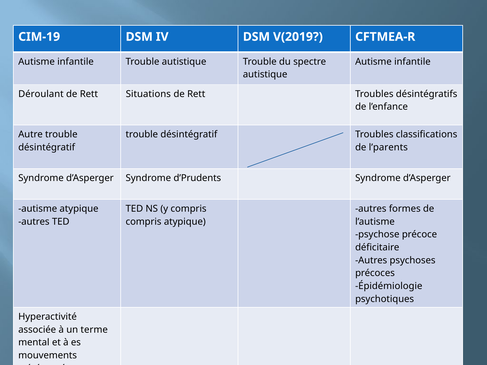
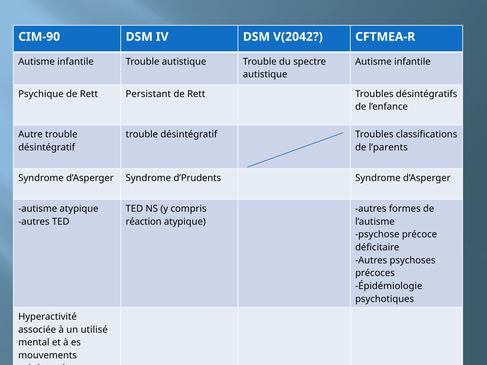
CIM-19: CIM-19 -> CIM-90
V(2019: V(2019 -> V(2042
Déroulant: Déroulant -> Psychique
Situations: Situations -> Persistant
compris at (144, 222): compris -> réaction
terme: terme -> utilisé
